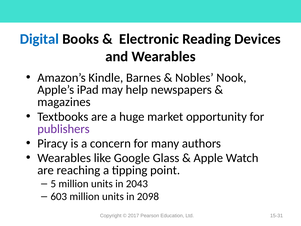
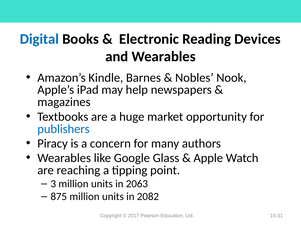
publishers colour: purple -> blue
5: 5 -> 3
2043: 2043 -> 2063
603: 603 -> 875
2098: 2098 -> 2082
